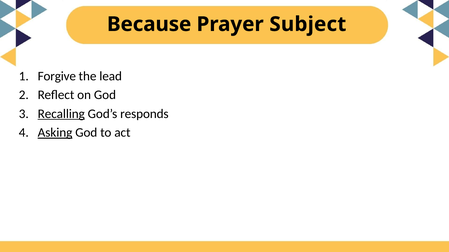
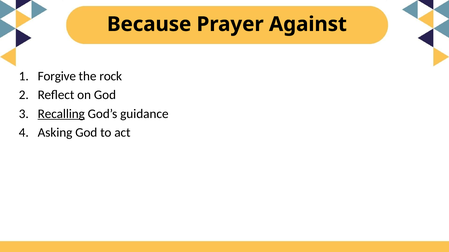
Subject: Subject -> Against
lead: lead -> rock
responds: responds -> guidance
Asking underline: present -> none
